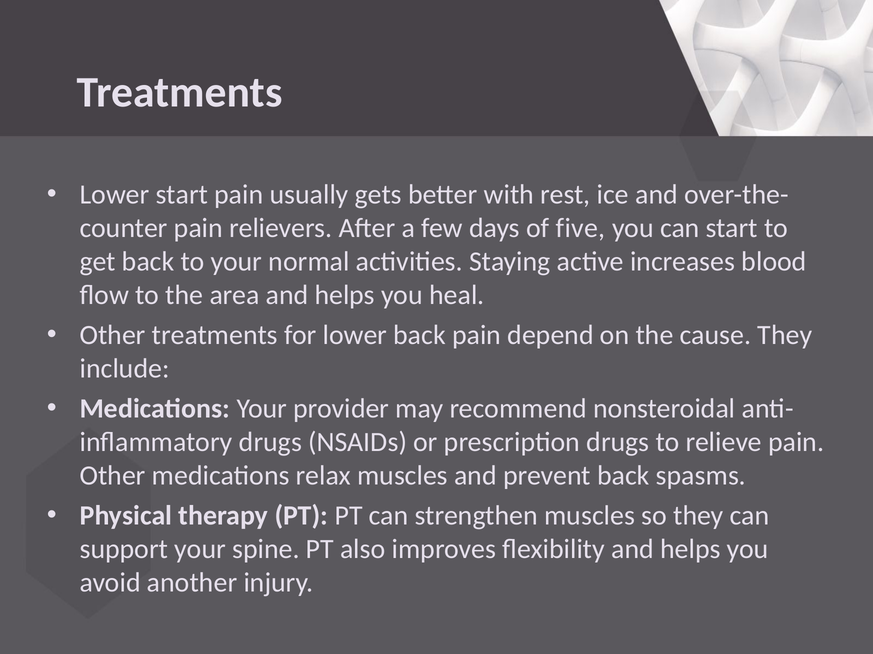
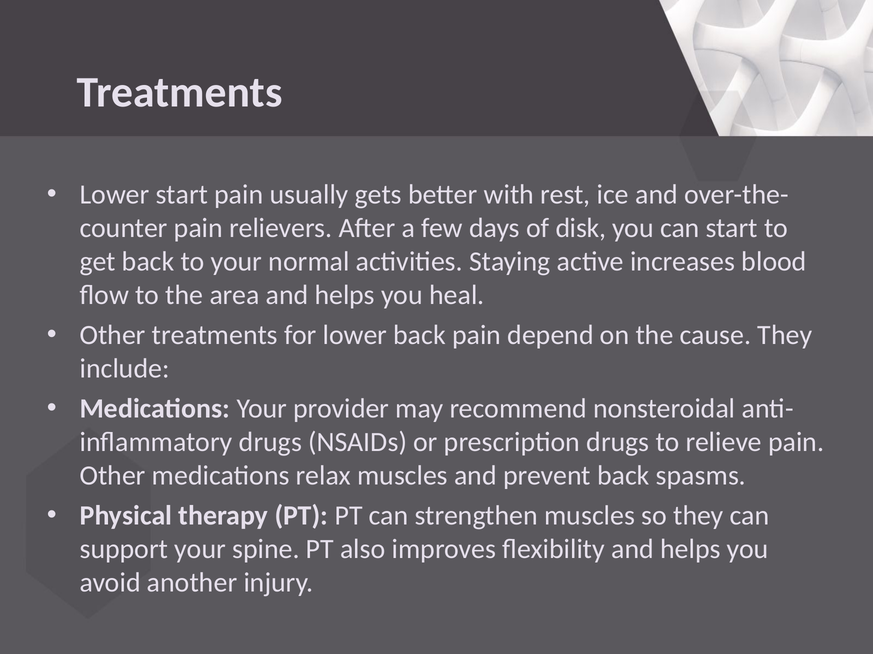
five: five -> disk
